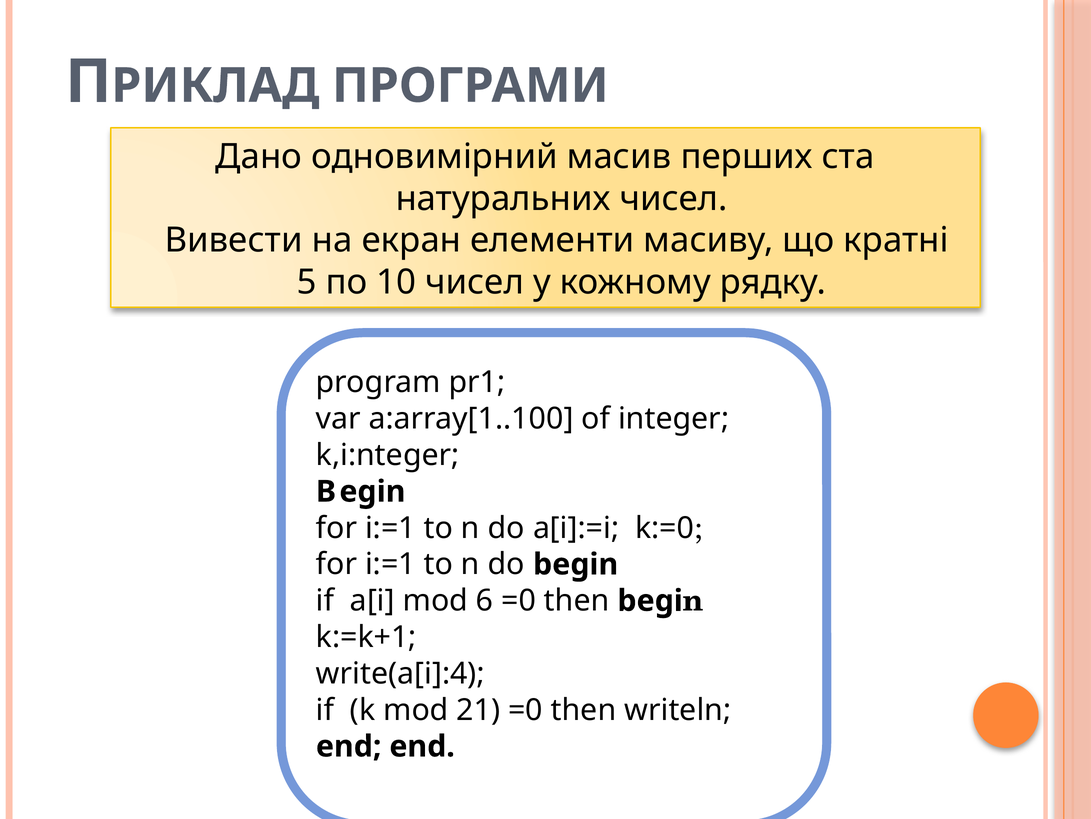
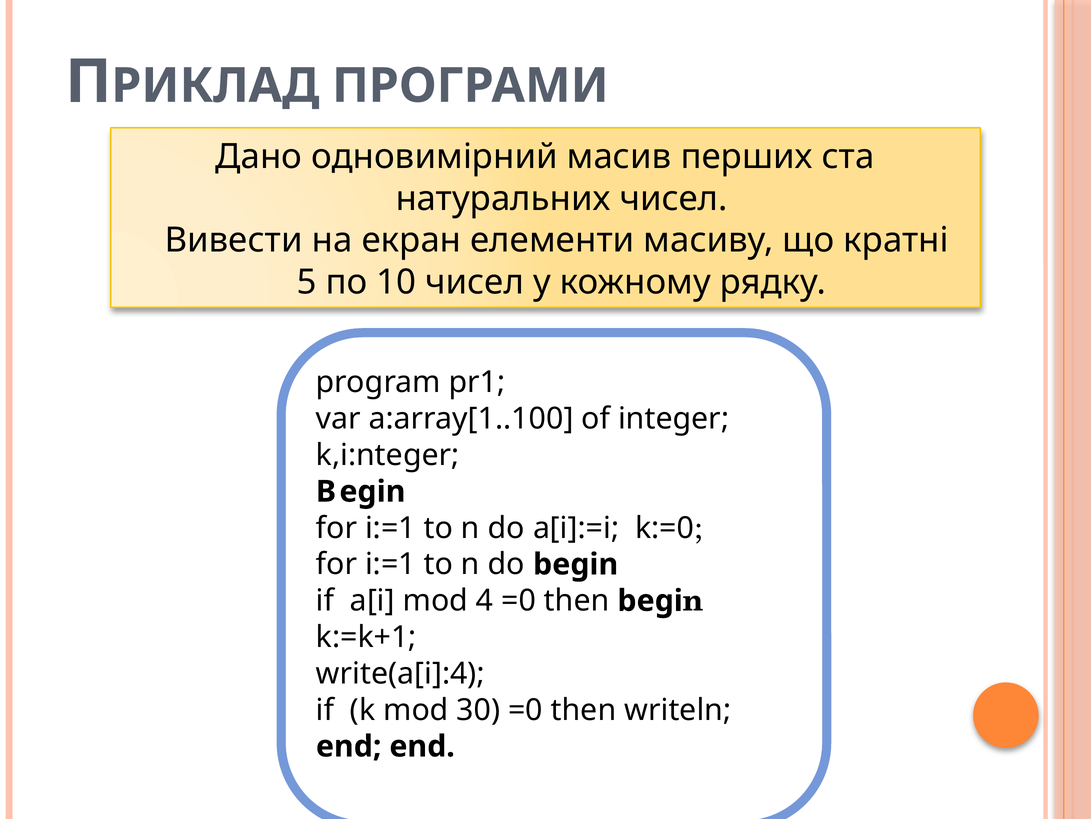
6: 6 -> 4
21: 21 -> 30
